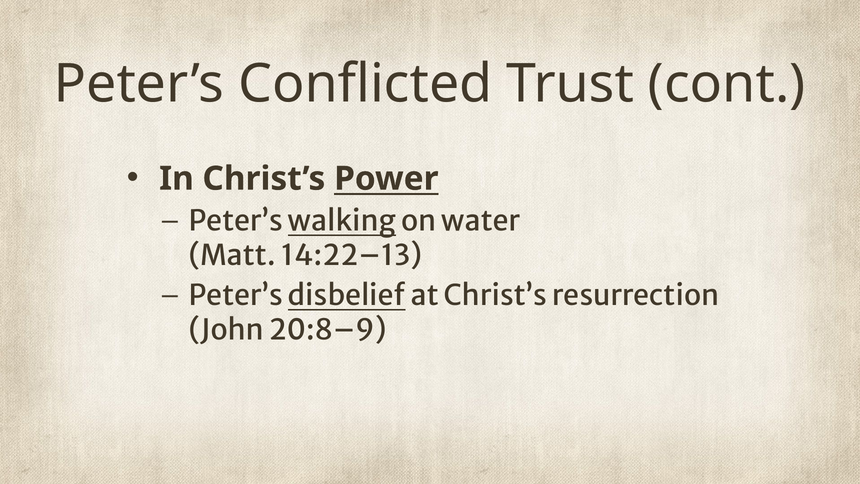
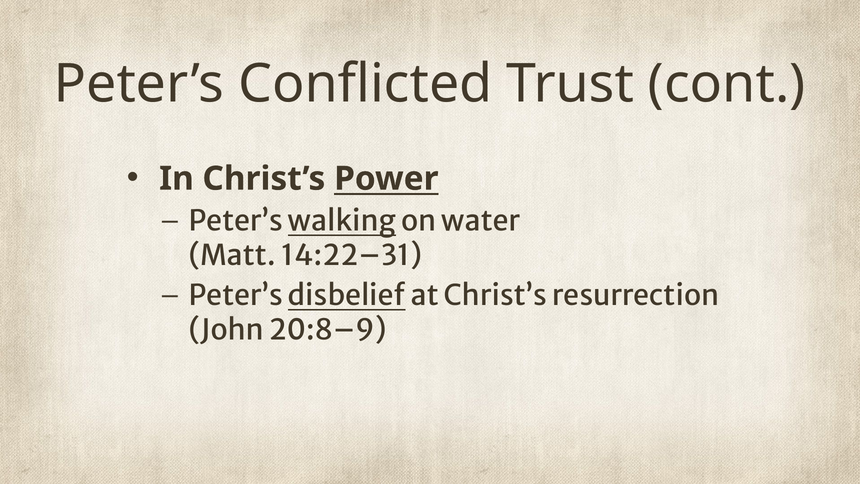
14:22–13: 14:22–13 -> 14:22–31
